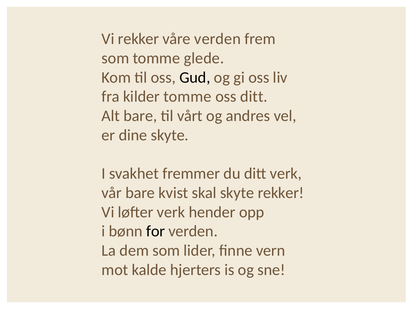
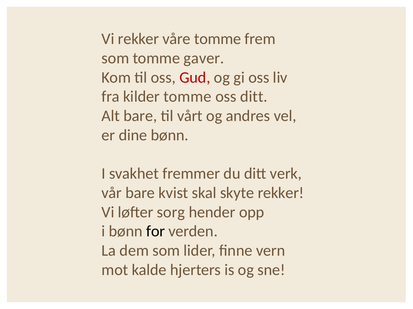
våre verden: verden -> tomme
glede: glede -> gaver
Gud colour: black -> red
dine skyte: skyte -> bønn
løfter verk: verk -> sorg
